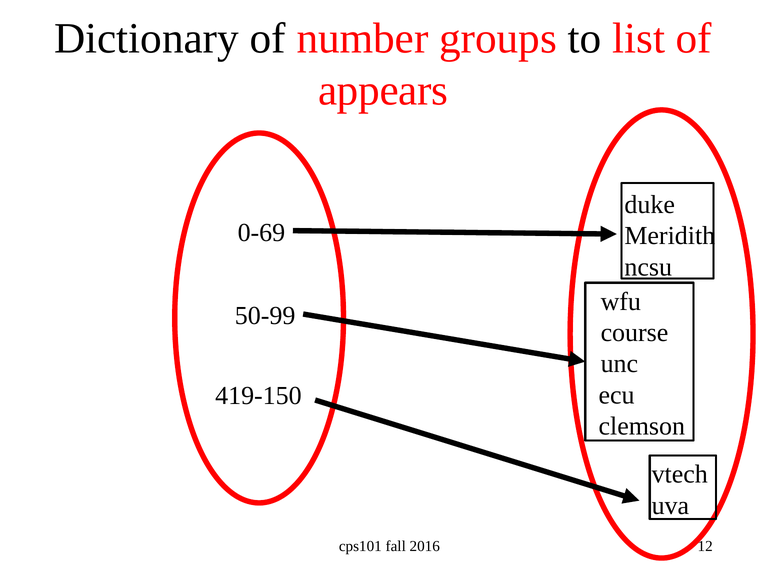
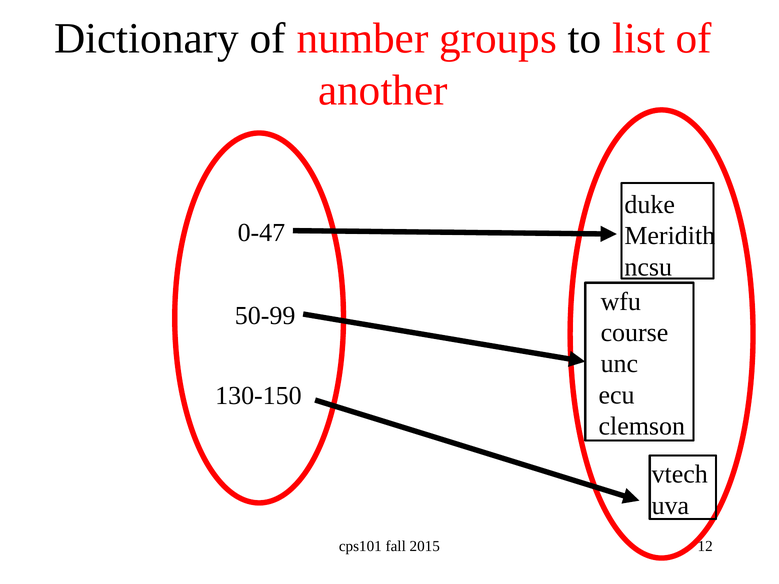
appears: appears -> another
0-69: 0-69 -> 0-47
419-150: 419-150 -> 130-150
2016: 2016 -> 2015
